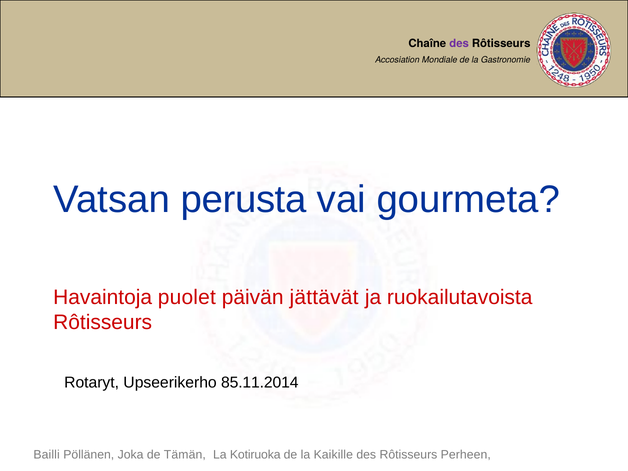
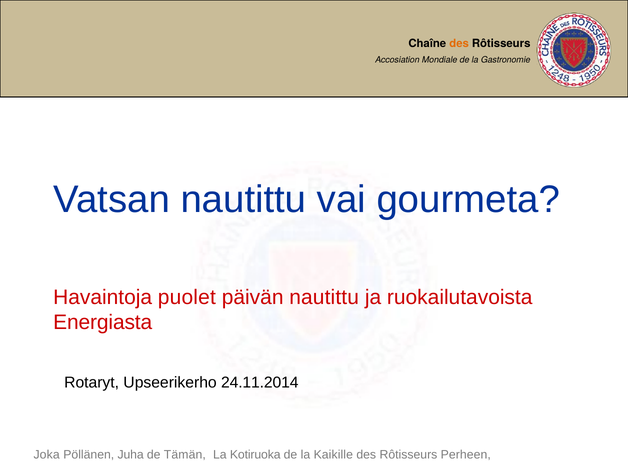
des at (459, 43) colour: purple -> orange
Vatsan perusta: perusta -> nautittu
päivän jättävät: jättävät -> nautittu
Rôtisseurs at (103, 322): Rôtisseurs -> Energiasta
85.11.2014: 85.11.2014 -> 24.11.2014
Bailli: Bailli -> Joka
Joka: Joka -> Juha
